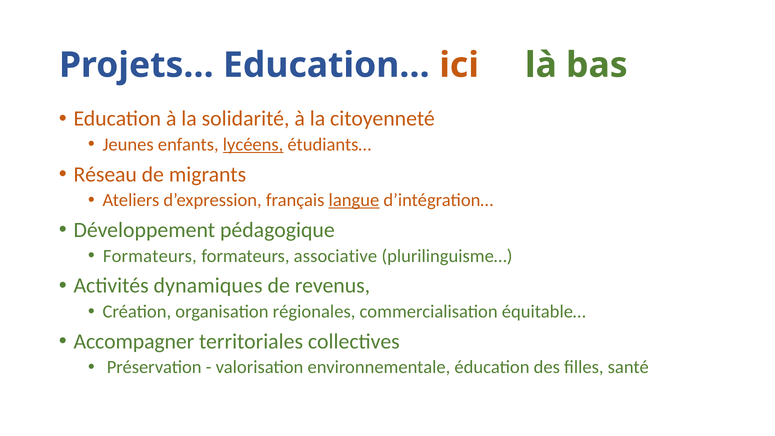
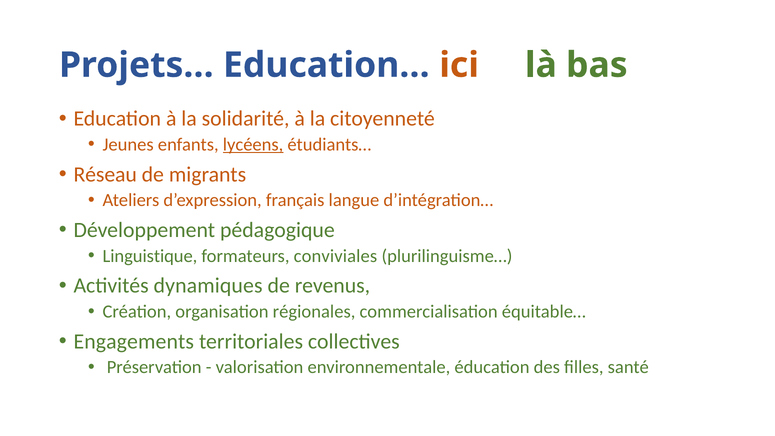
langue underline: present -> none
Formateurs at (150, 256): Formateurs -> Linguistique
associative: associative -> conviviales
Accompagner: Accompagner -> Engagements
